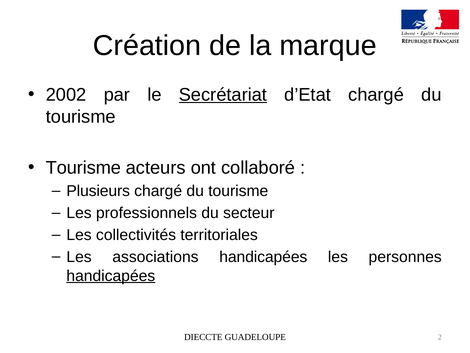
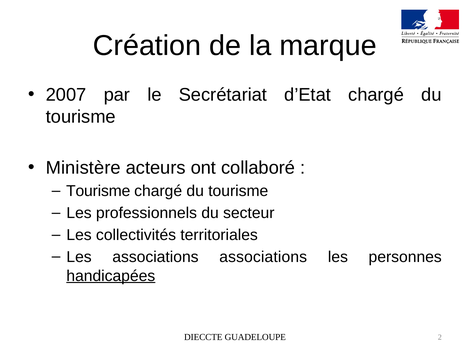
2002: 2002 -> 2007
Secrétariat underline: present -> none
Tourisme at (83, 168): Tourisme -> Ministère
Plusieurs at (98, 191): Plusieurs -> Tourisme
associations handicapées: handicapées -> associations
